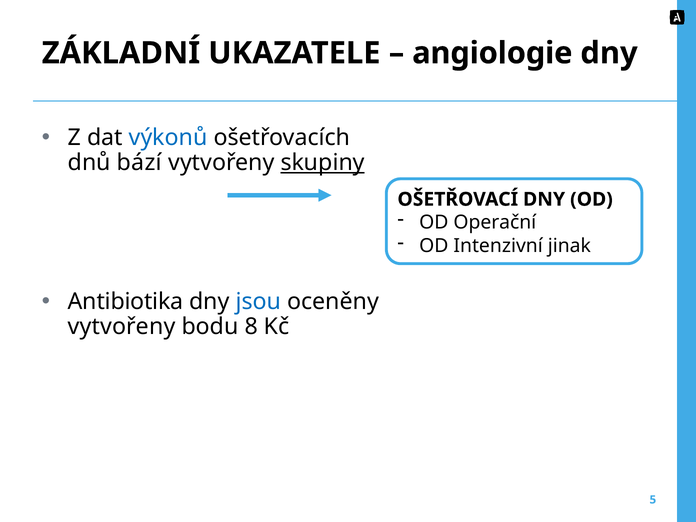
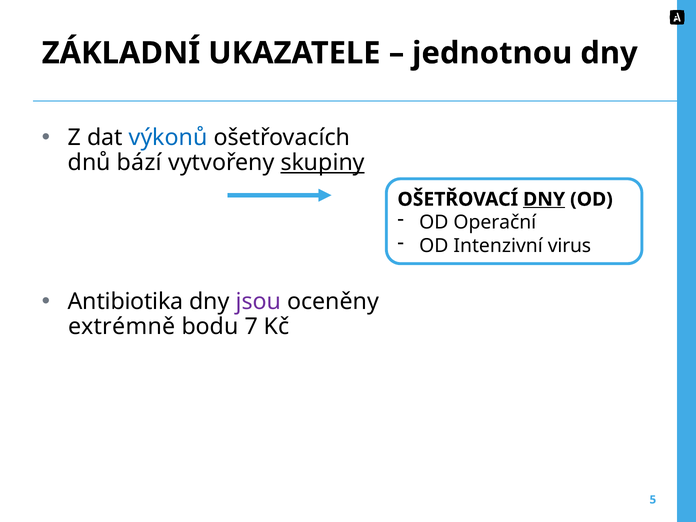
angiologie: angiologie -> jednotnou
DNY at (544, 199) underline: none -> present
jinak: jinak -> virus
jsou colour: blue -> purple
vytvořeny at (122, 327): vytvořeny -> extrémně
8: 8 -> 7
